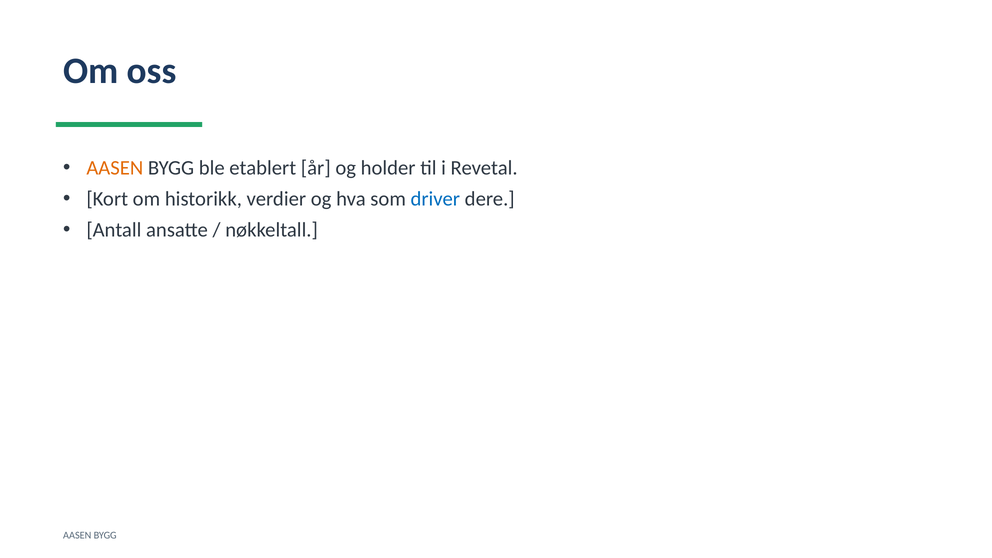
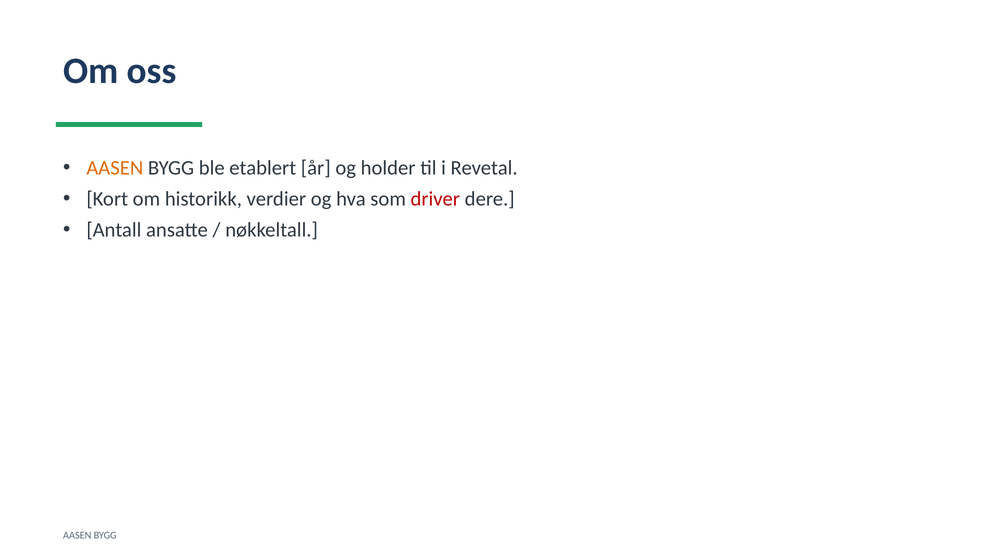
driver colour: blue -> red
